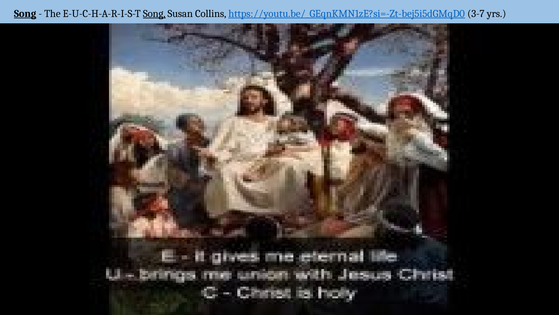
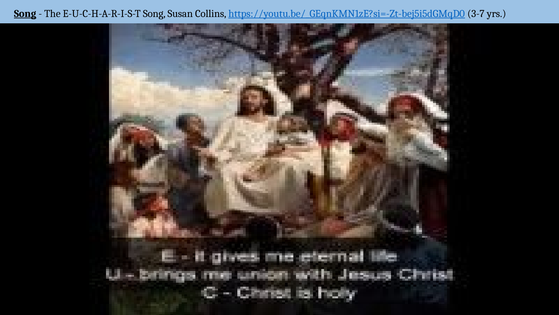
Song at (154, 14) underline: present -> none
